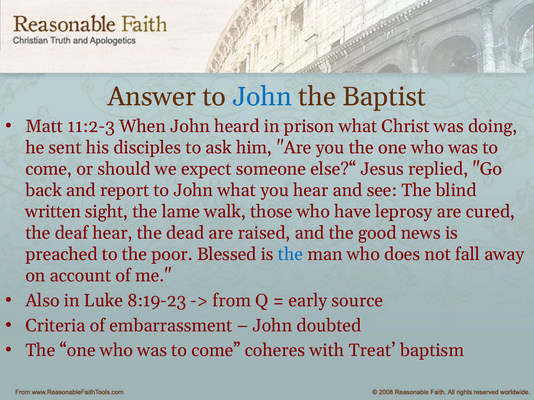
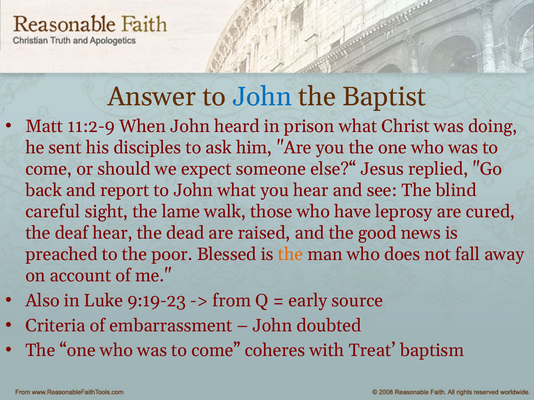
11:2-3: 11:2-3 -> 11:2-9
written: written -> careful
the at (291, 255) colour: blue -> orange
8:19-23: 8:19-23 -> 9:19-23
